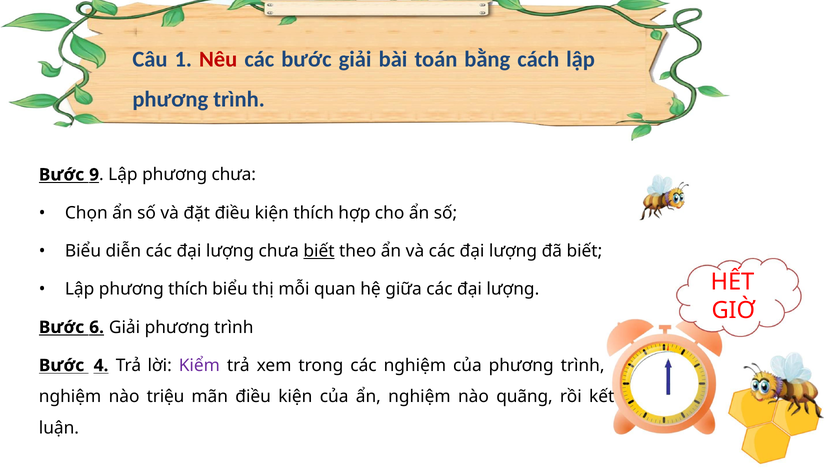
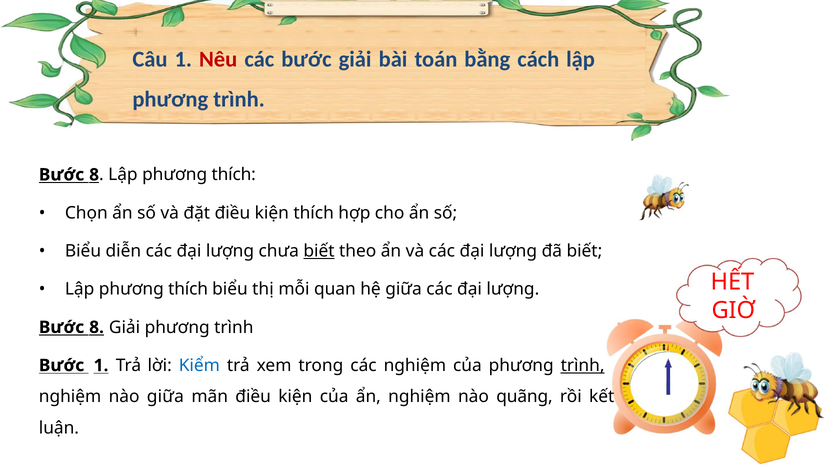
9 at (94, 175): 9 -> 8
chưa at (234, 175): chưa -> thích
6 at (97, 327): 6 -> 8
Bước 4: 4 -> 1
Kiểm colour: purple -> blue
trình at (583, 365) underline: none -> present
nào triệu: triệu -> giữa
